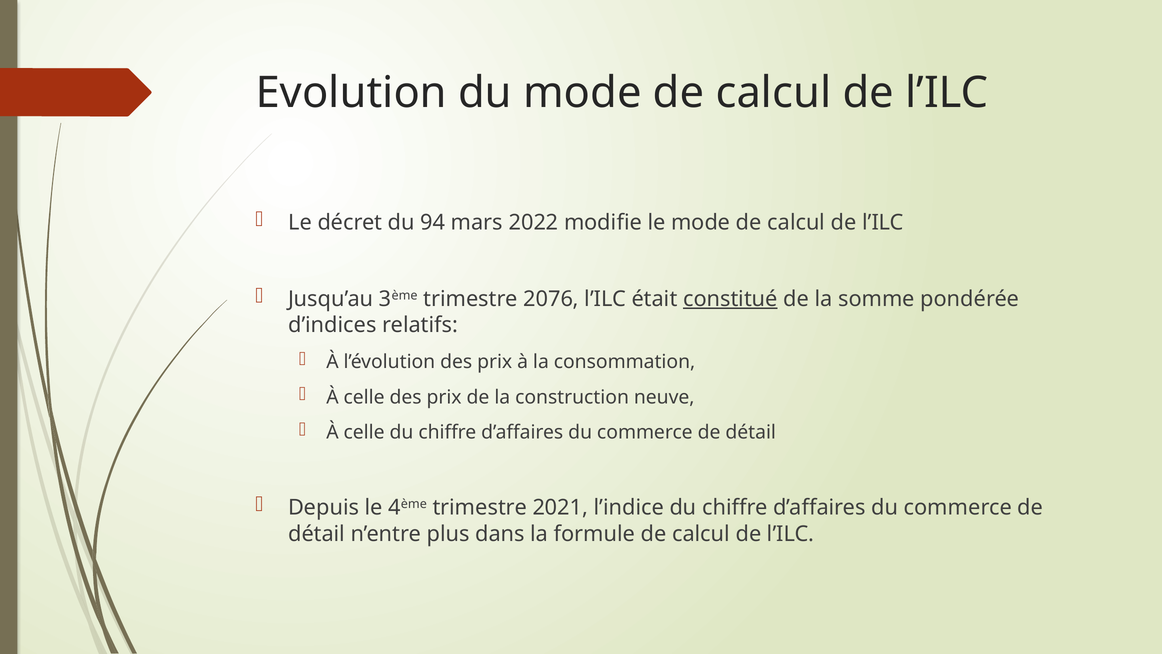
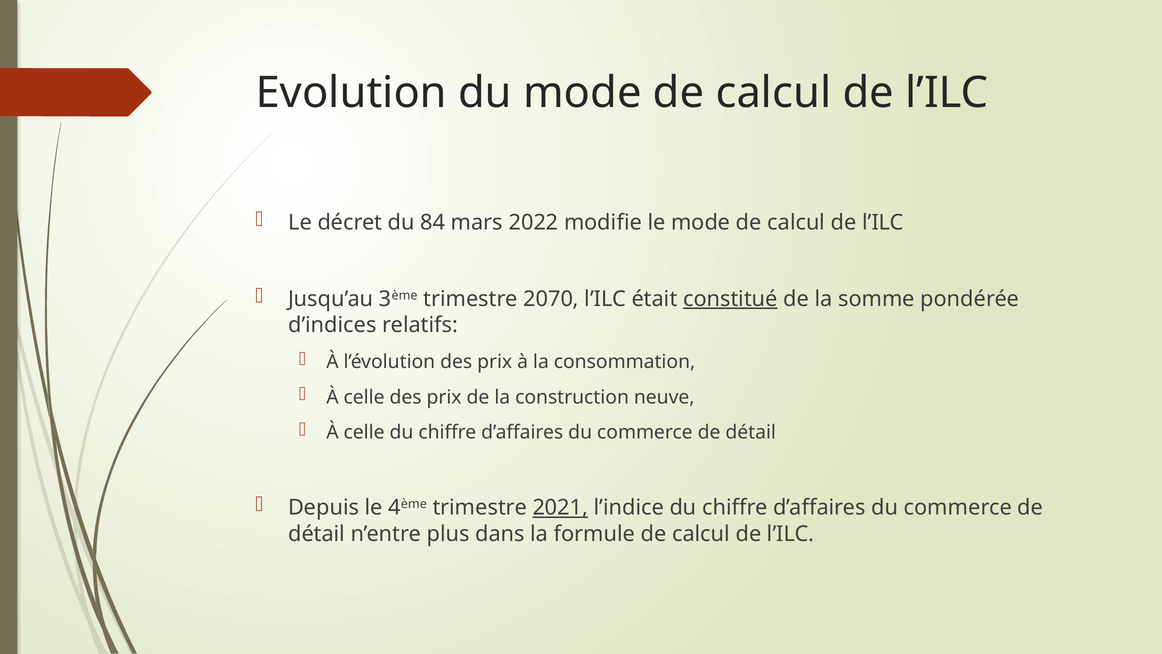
94: 94 -> 84
2076: 2076 -> 2070
2021 underline: none -> present
